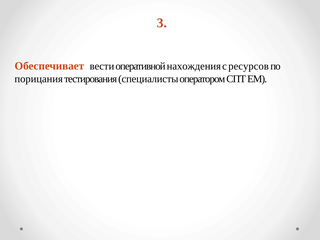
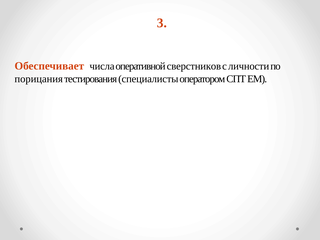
вести: вести -> числа
нахождения: нахождения -> сверстников
ресурсов: ресурсов -> личности
